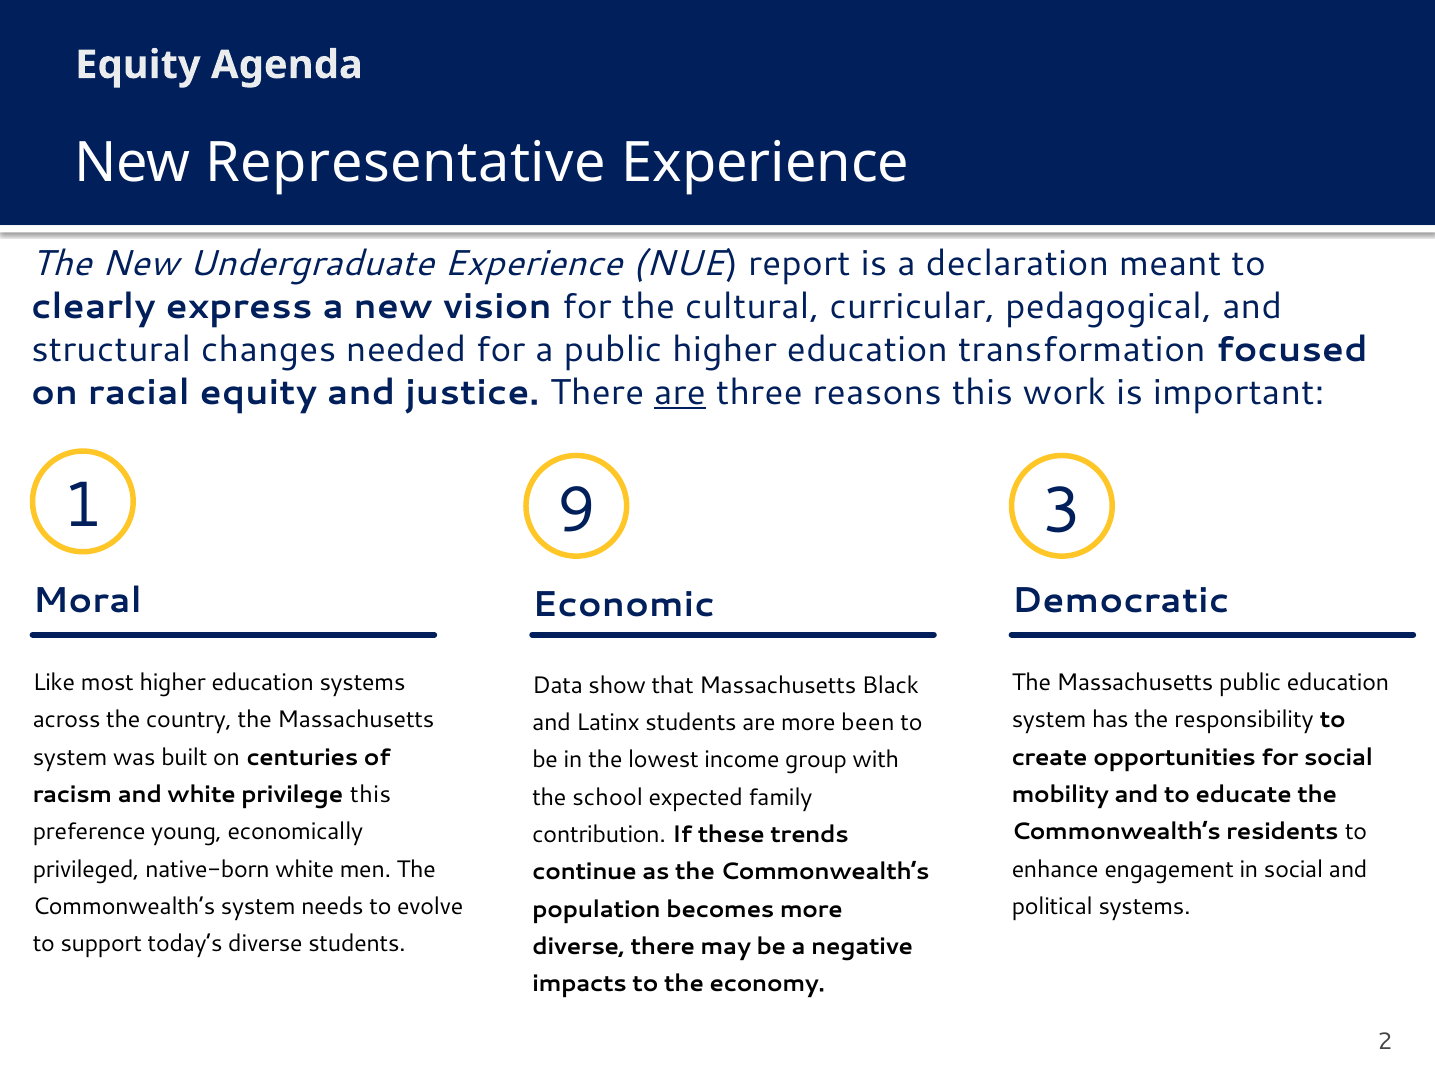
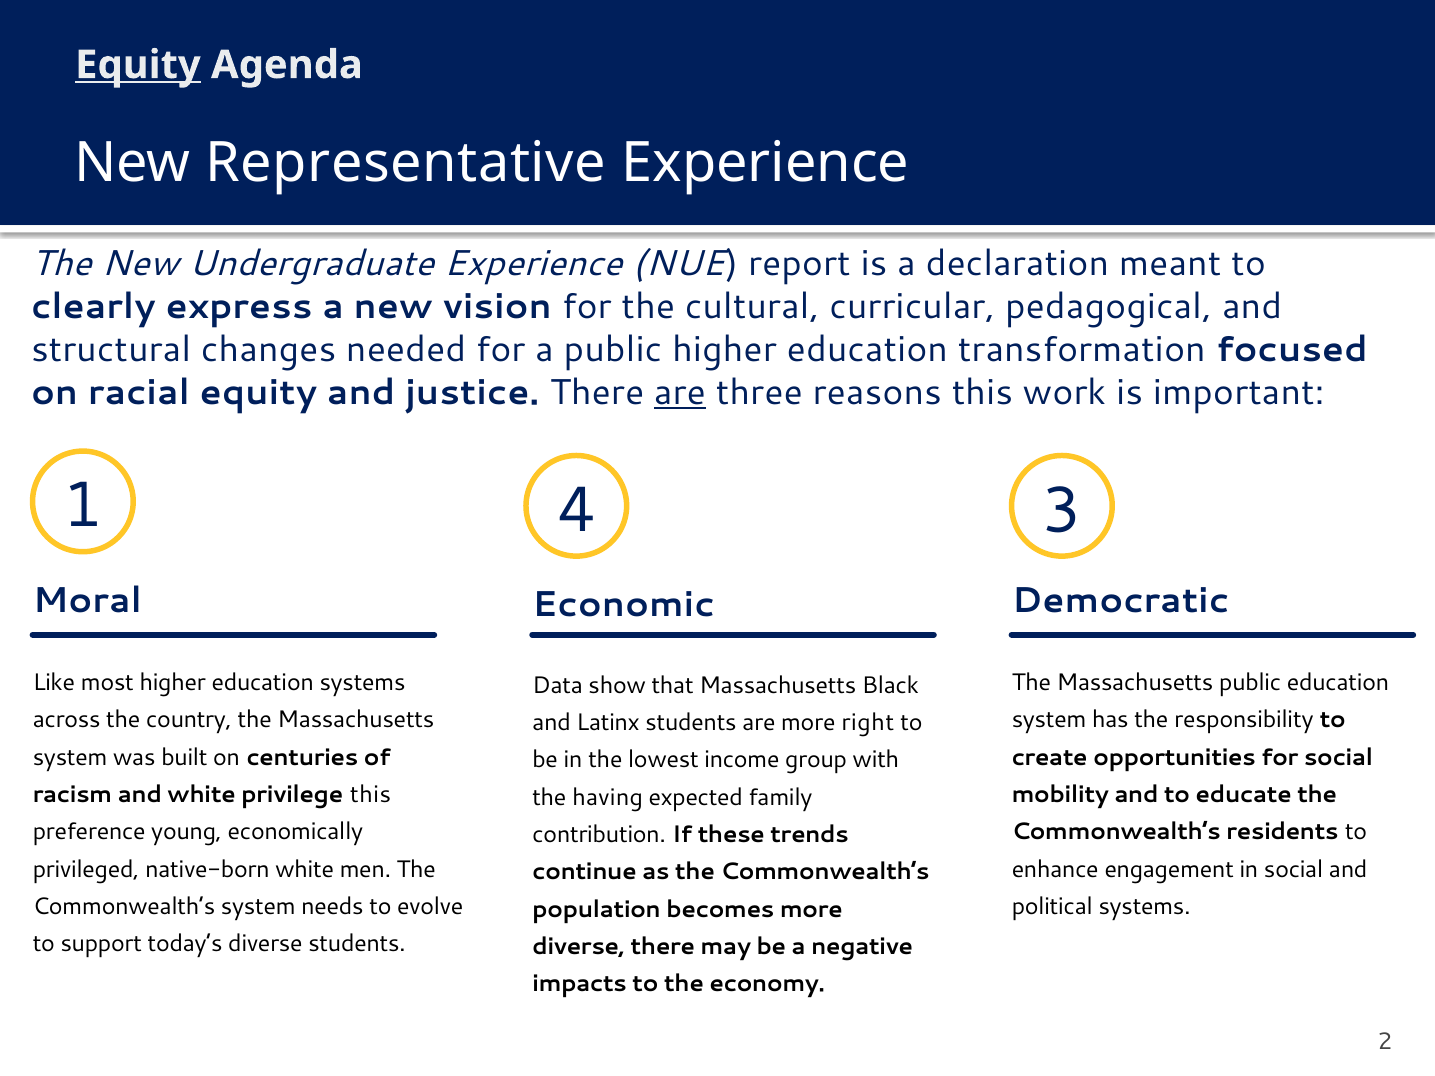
Equity at (138, 65) underline: none -> present
9: 9 -> 4
been: been -> right
school: school -> having
